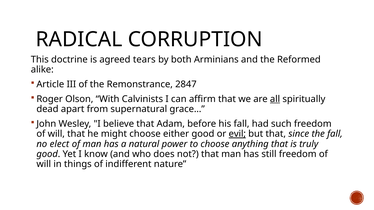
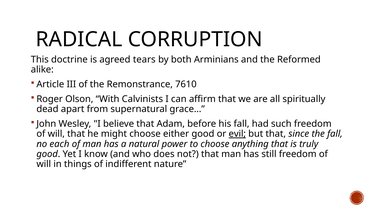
2847: 2847 -> 7610
all underline: present -> none
elect: elect -> each
